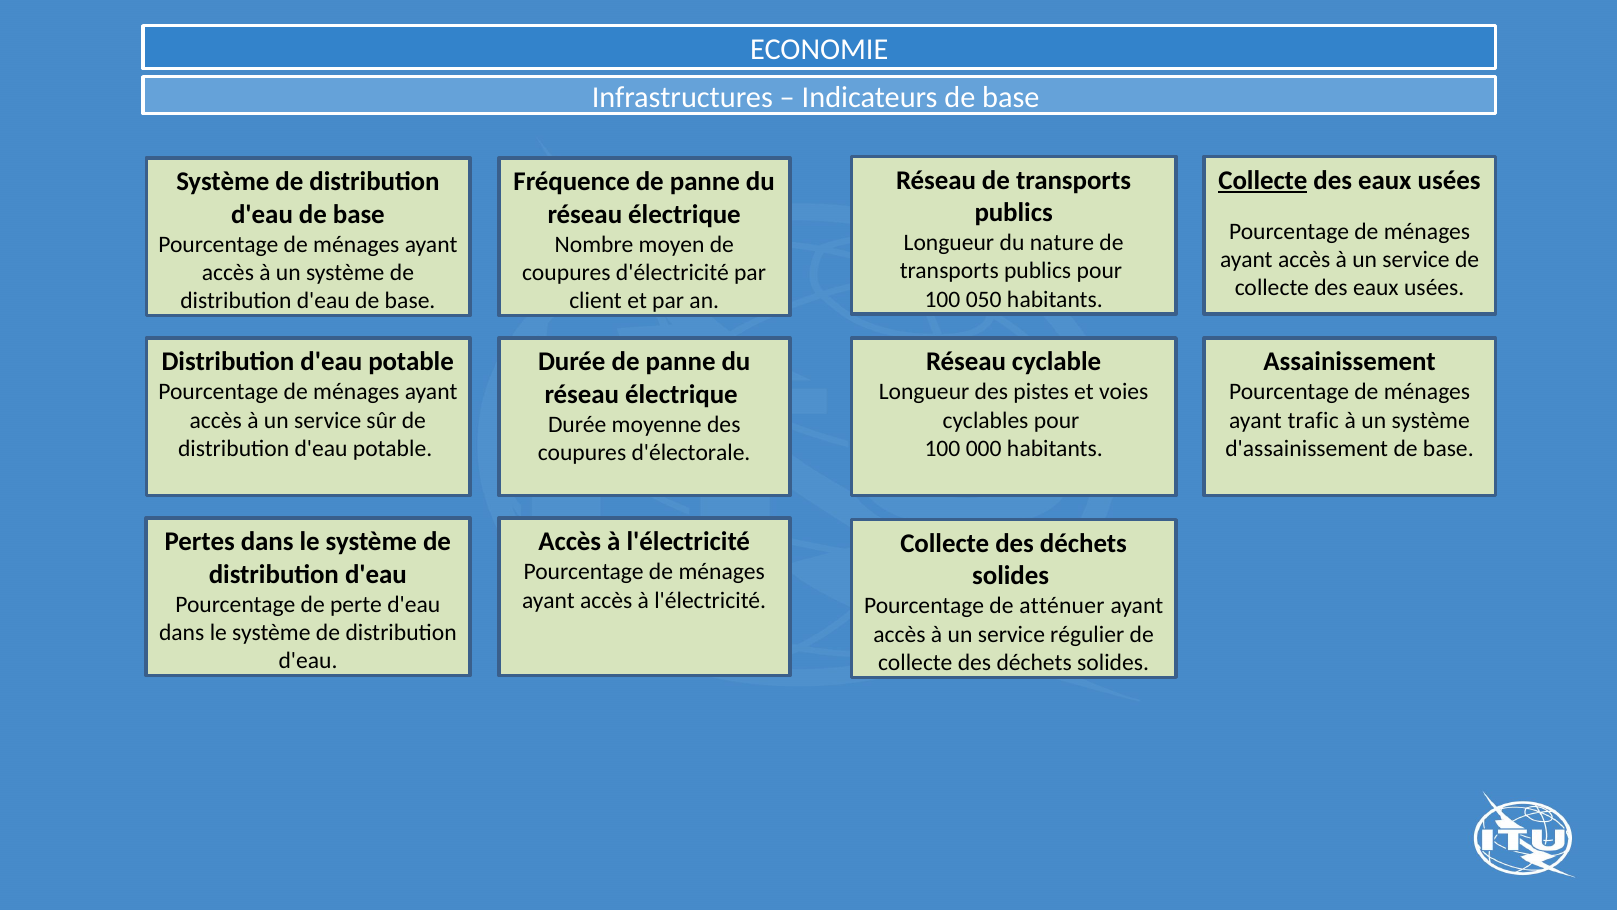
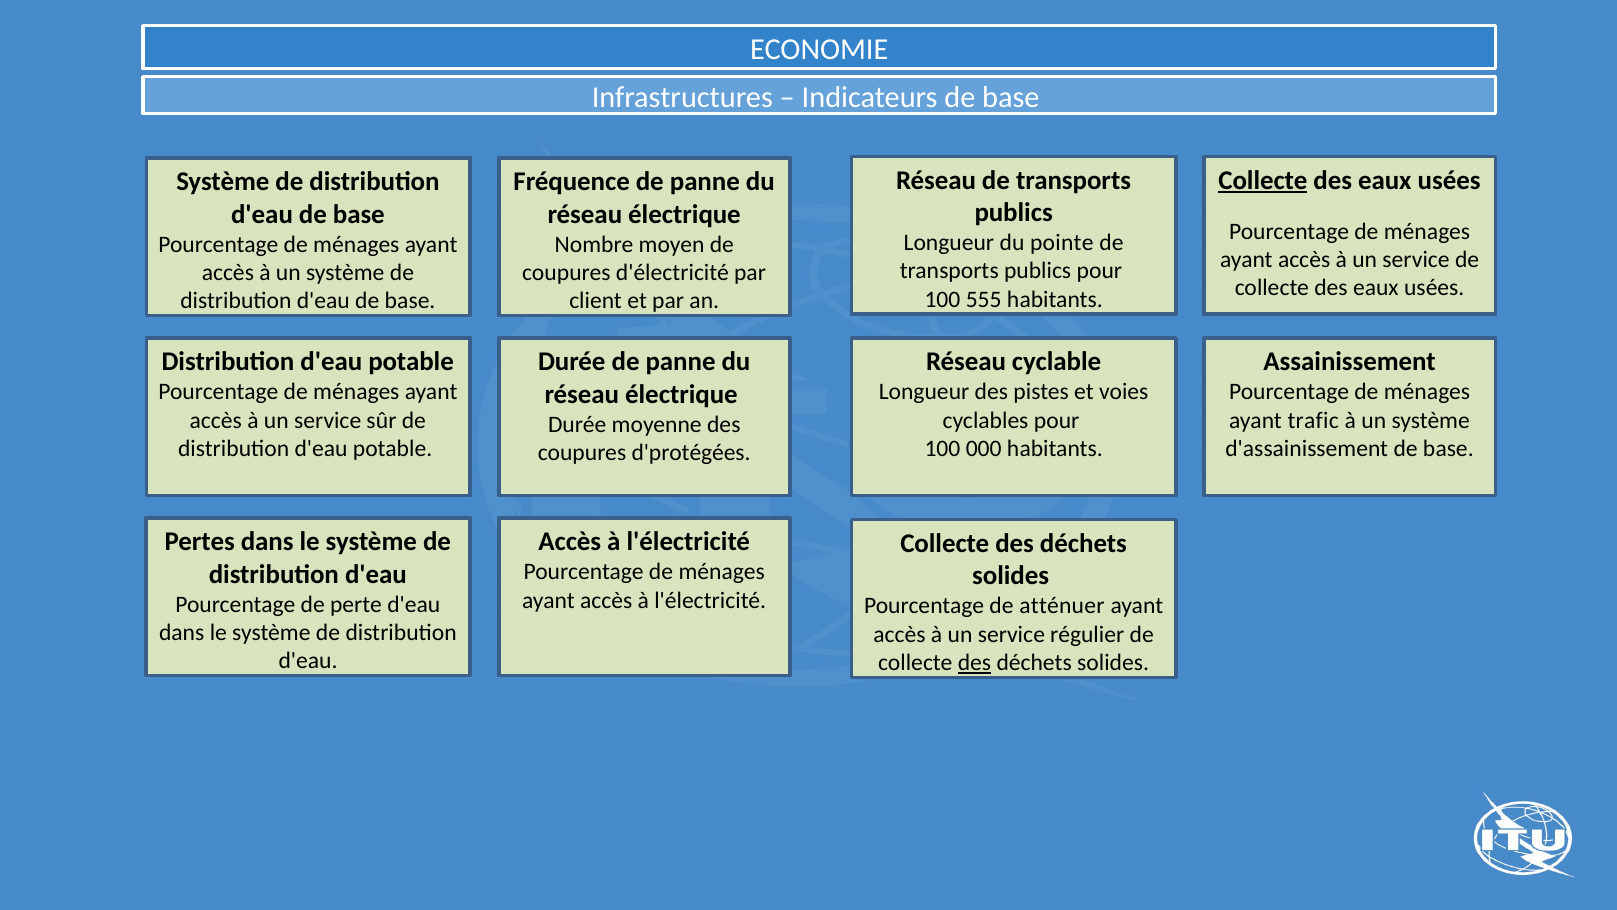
nature: nature -> pointe
050: 050 -> 555
d'électorale: d'électorale -> d'protégées
des at (974, 662) underline: none -> present
